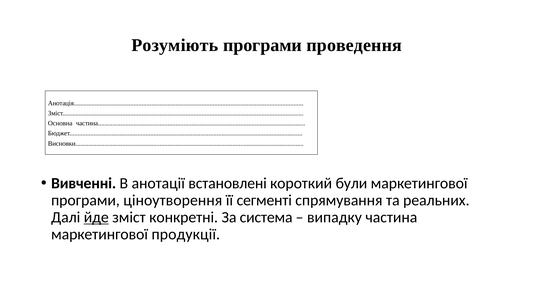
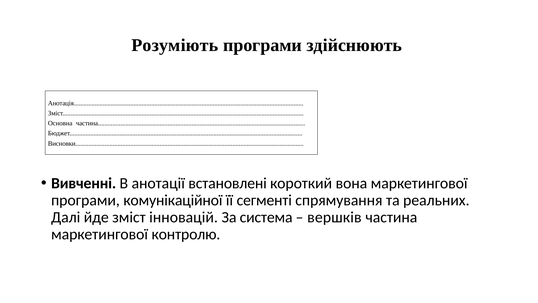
проведення: проведення -> здійснюють
були: були -> вона
ціноутворення: ціноутворення -> комунікаційної
йде underline: present -> none
конкретні: конкретні -> інновацій
випадку: випадку -> вершків
продукції: продукції -> контролю
